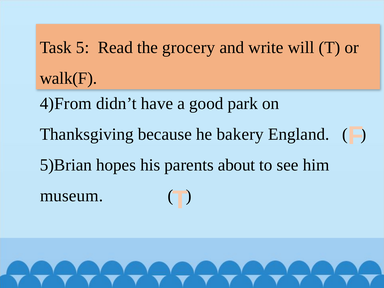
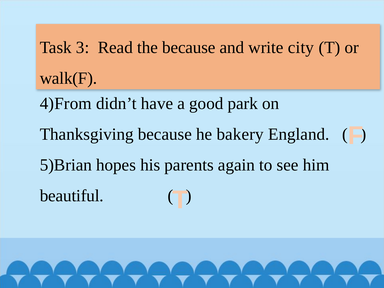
5: 5 -> 3
the grocery: grocery -> because
will: will -> city
about: about -> again
museum: museum -> beautiful
